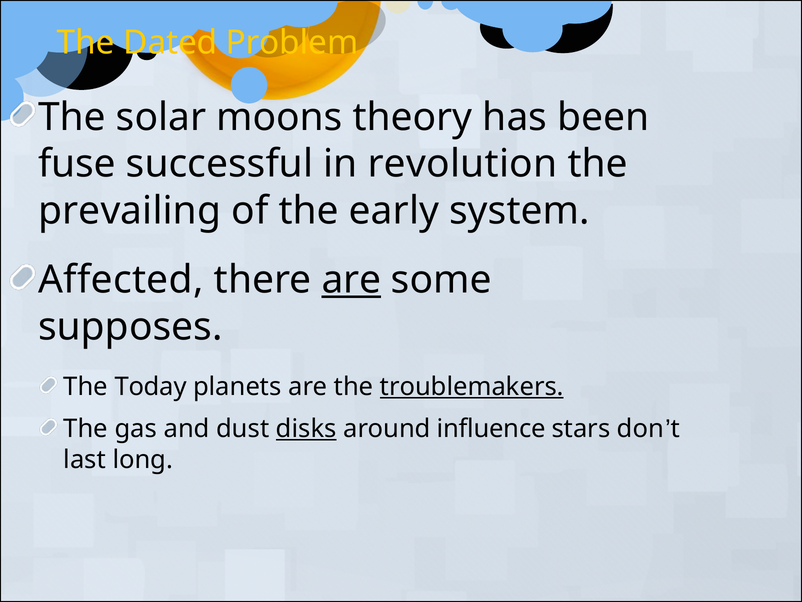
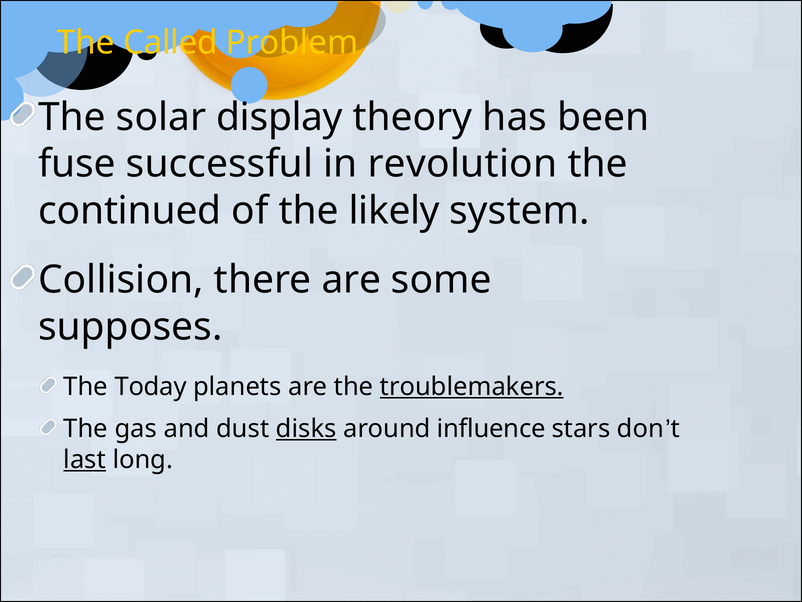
Dated: Dated -> Called
moons: moons -> display
prevailing: prevailing -> continued
early: early -> likely
Affected: Affected -> Collision
are at (351, 280) underline: present -> none
last underline: none -> present
